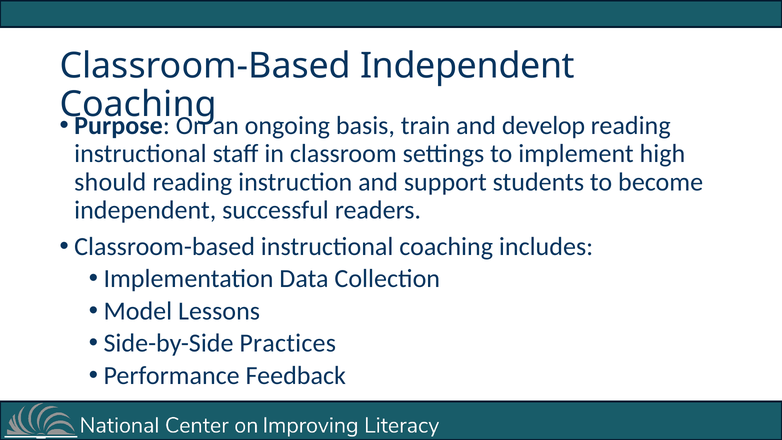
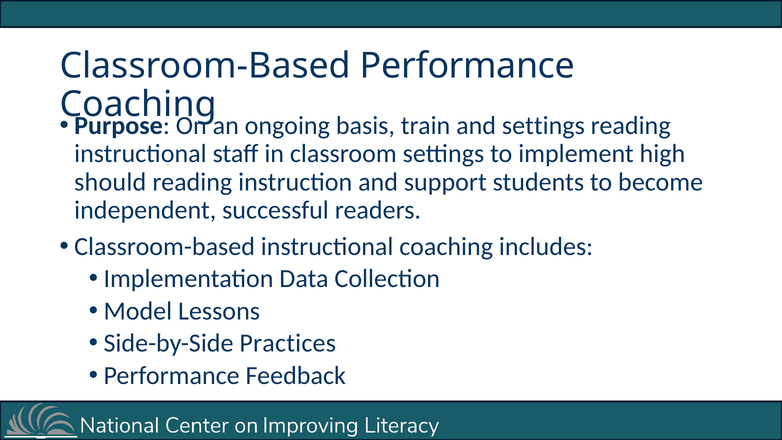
Classroom-Based Independent: Independent -> Performance
and develop: develop -> settings
